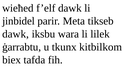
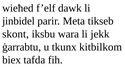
dawk at (16, 34): dawk -> skont
lilek: lilek -> jekk
